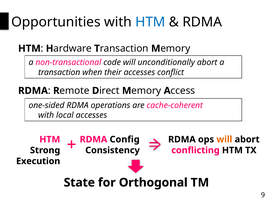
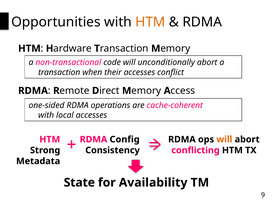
HTM at (150, 22) colour: blue -> orange
Execution: Execution -> Metadata
Orthogonal: Orthogonal -> Availability
